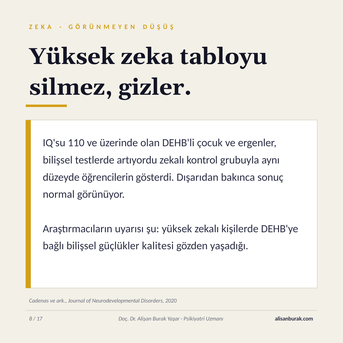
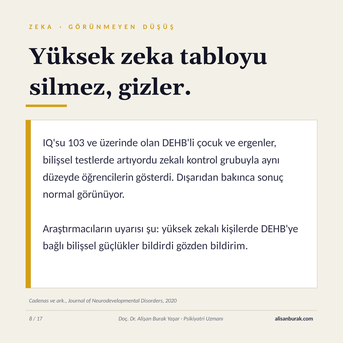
110: 110 -> 103
kalitesi: kalitesi -> bildirdi
yaşadığı: yaşadığı -> bildirim
